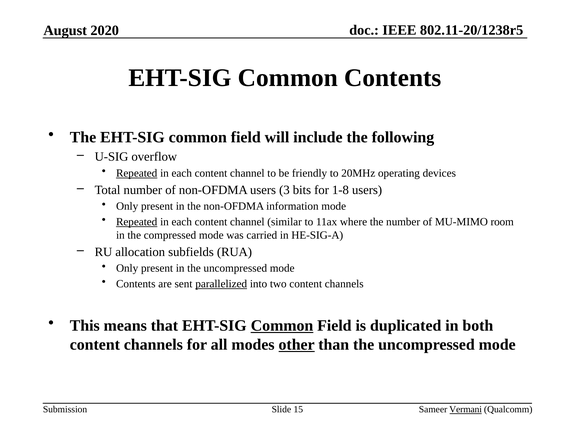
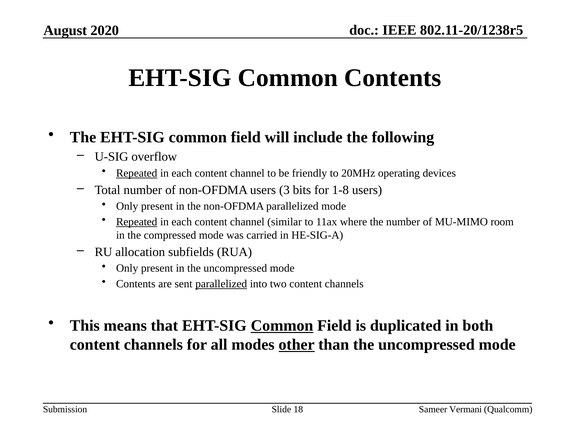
non-OFDMA information: information -> parallelized
15: 15 -> 18
Vermani underline: present -> none
